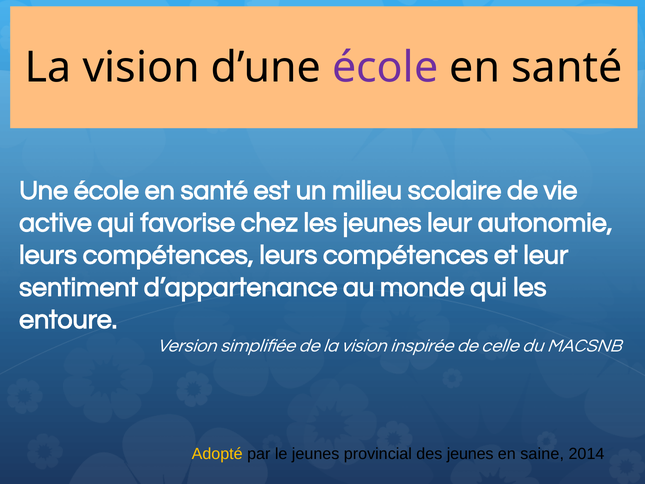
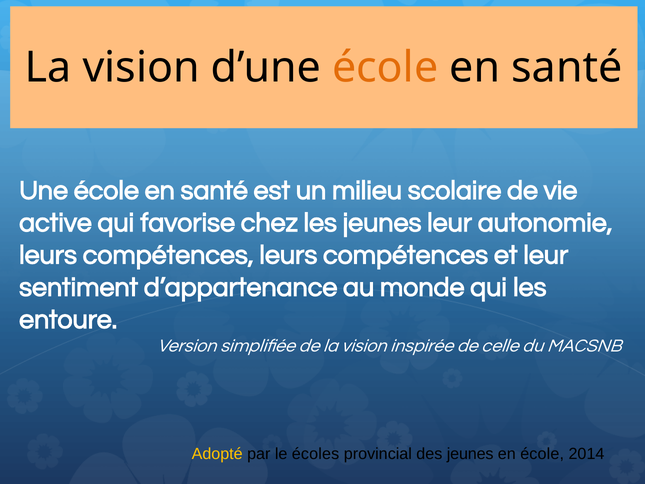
école at (385, 68) colour: purple -> orange
le jeunes: jeunes -> écoles
en saine: saine -> école
